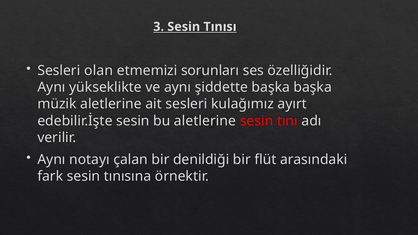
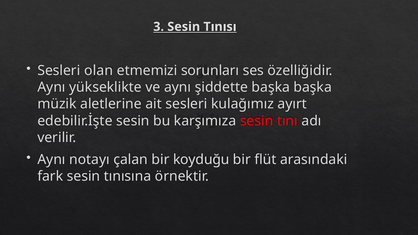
bu aletlerine: aletlerine -> karşımıza
denildiği: denildiği -> koyduğu
